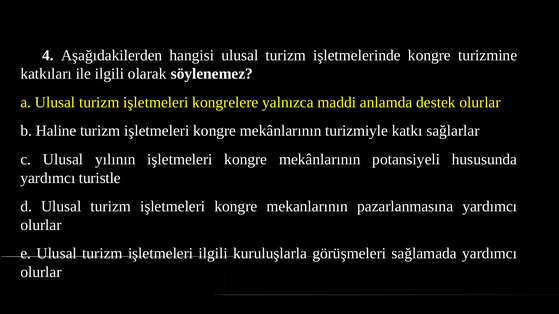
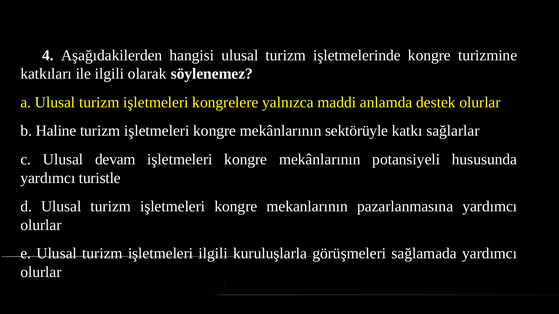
turizmiyle: turizmiyle -> sektörüyle
yılının: yılının -> devam
